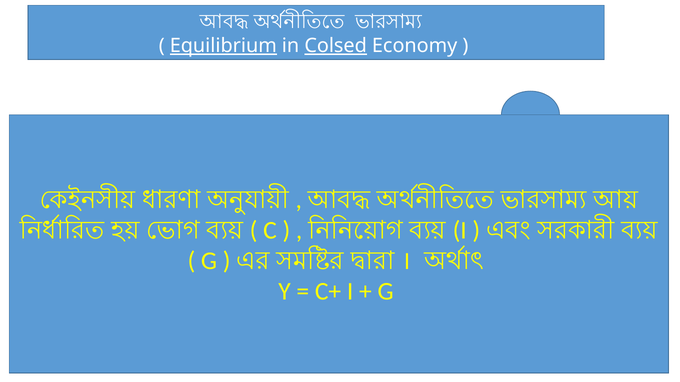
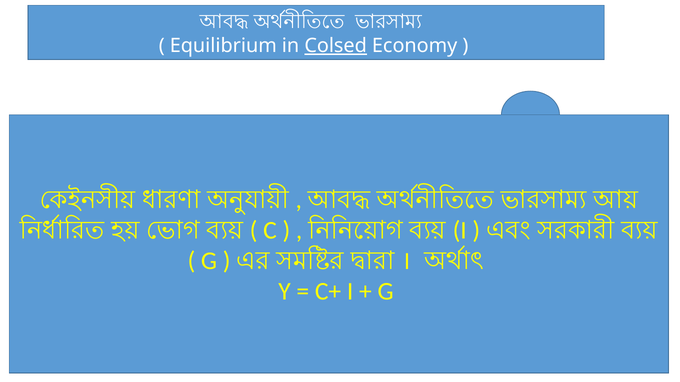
Equilibrium underline: present -> none
